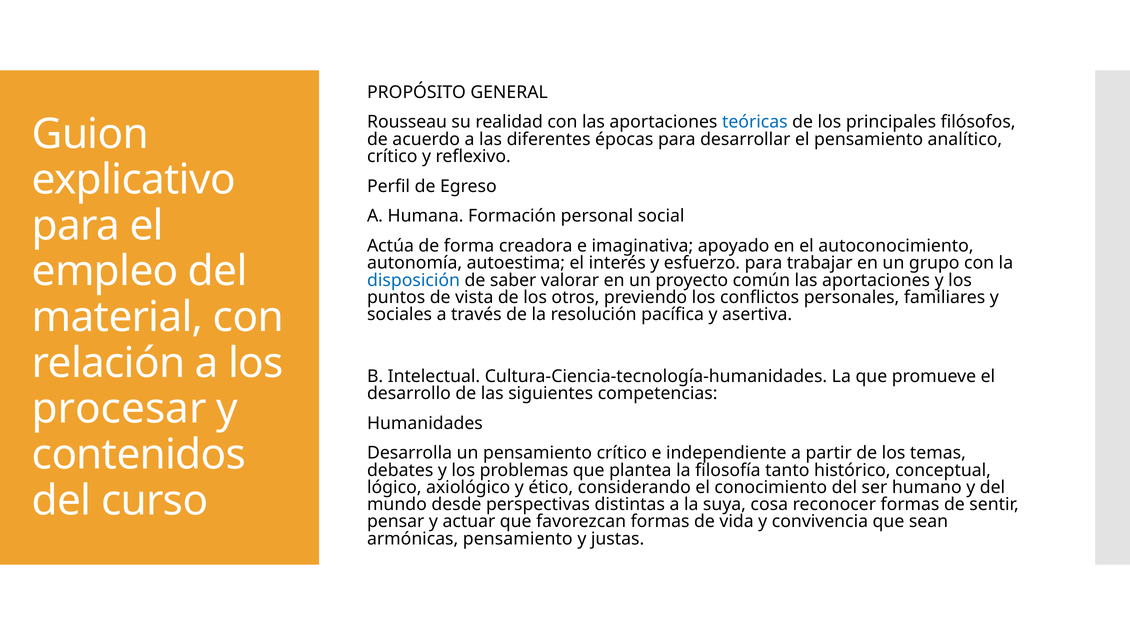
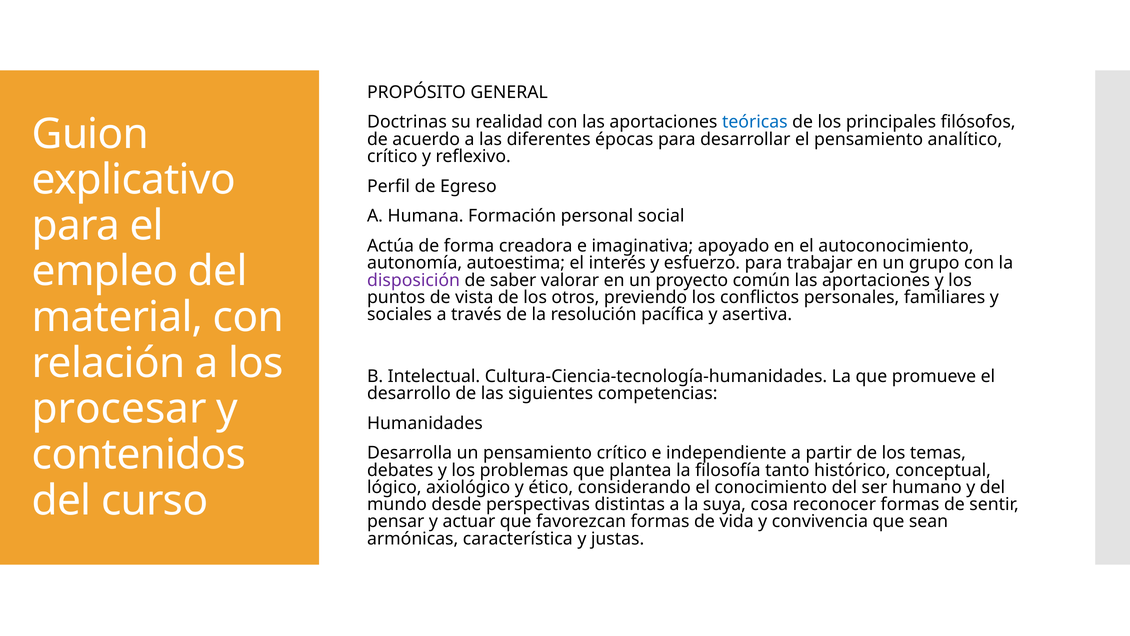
Rousseau: Rousseau -> Doctrinas
disposición colour: blue -> purple
armónicas pensamiento: pensamiento -> característica
